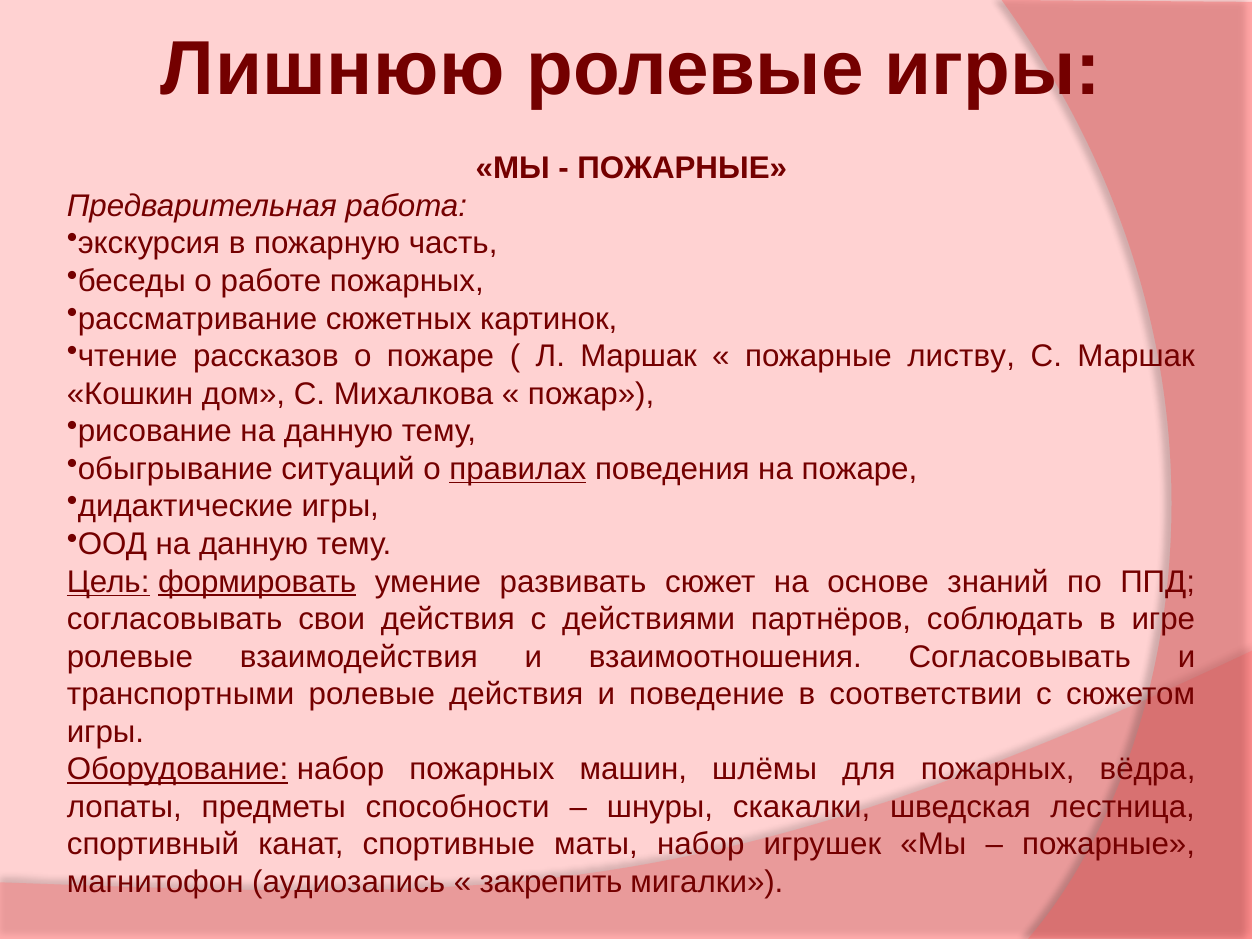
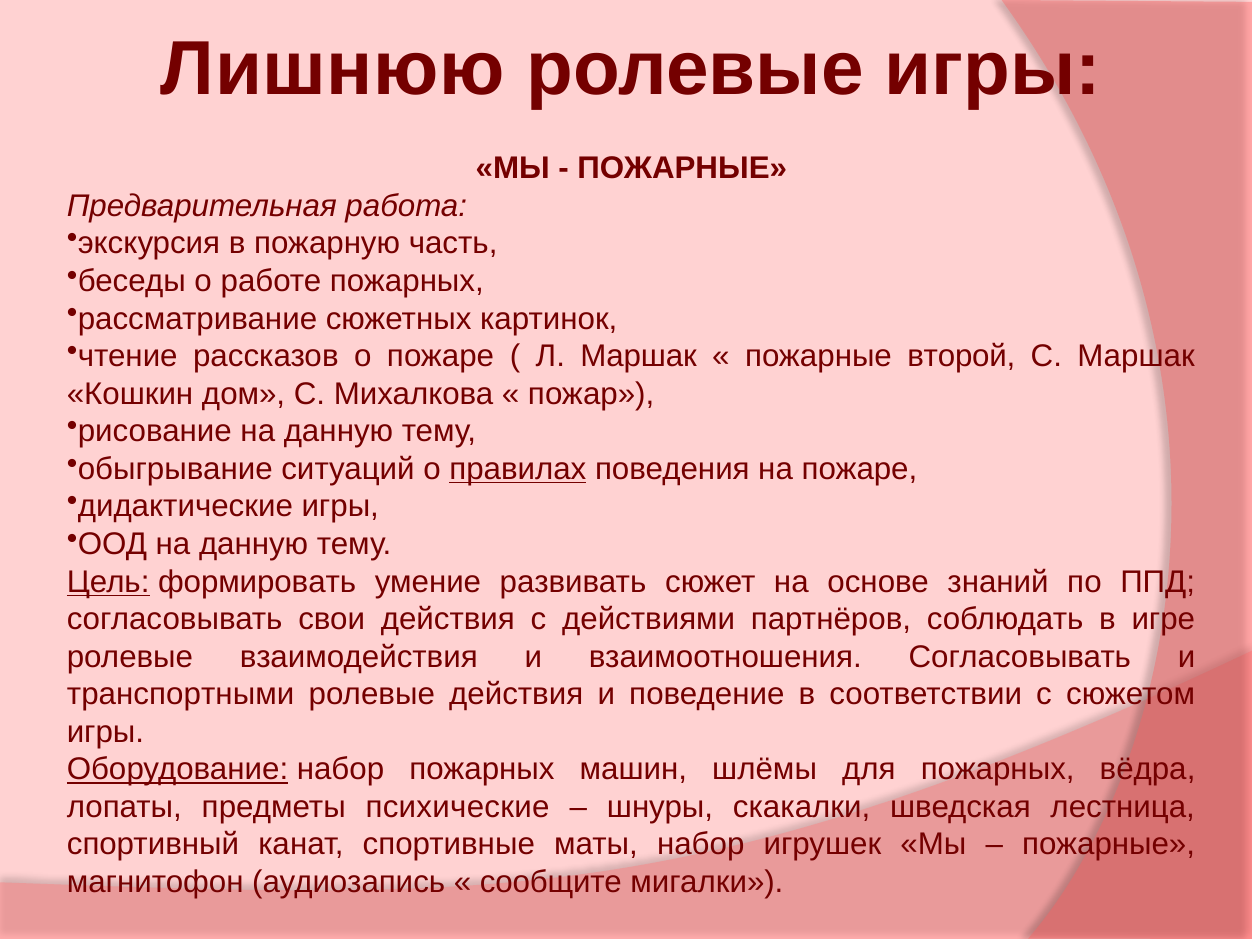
листву: листву -> второй
формировать underline: present -> none
способности: способности -> психические
закрепить: закрепить -> сообщите
